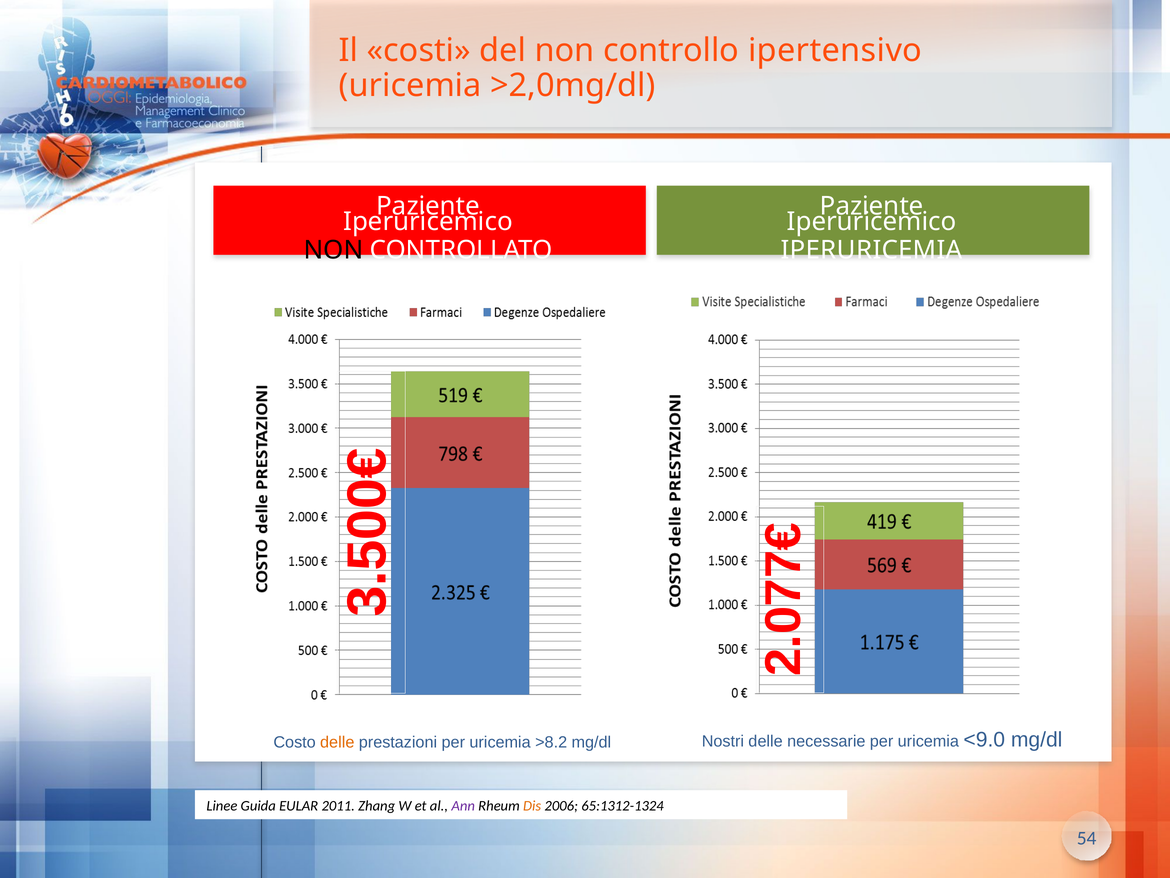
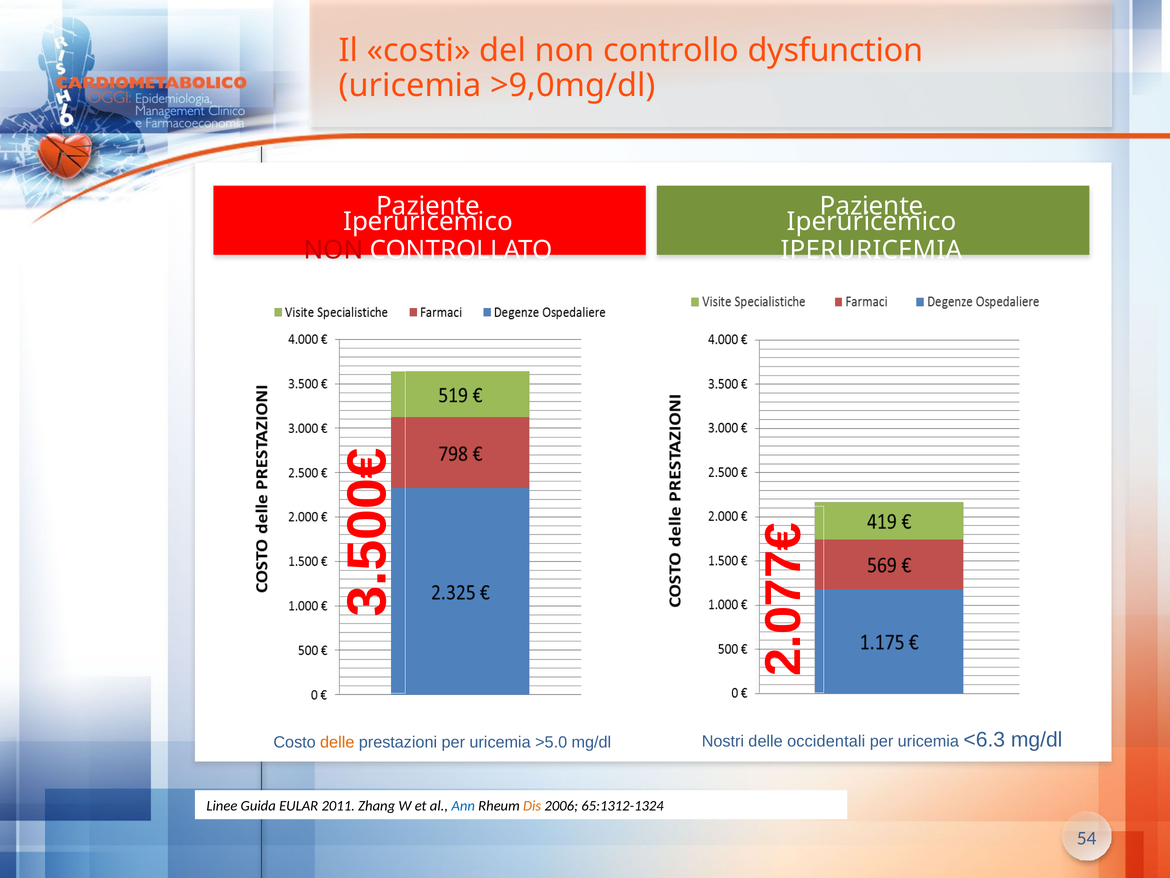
ipertensivo: ipertensivo -> dysfunction
>2,0mg/dl: >2,0mg/dl -> >9,0mg/dl
NON at (333, 250) colour: black -> red
>8.2: >8.2 -> >5.0
necessarie: necessarie -> occidentali
<9.0: <9.0 -> <6.3
Ann colour: purple -> blue
